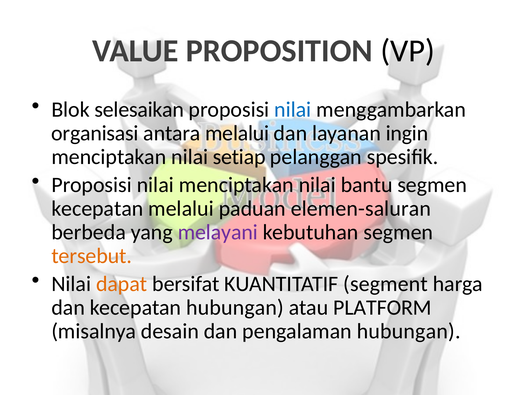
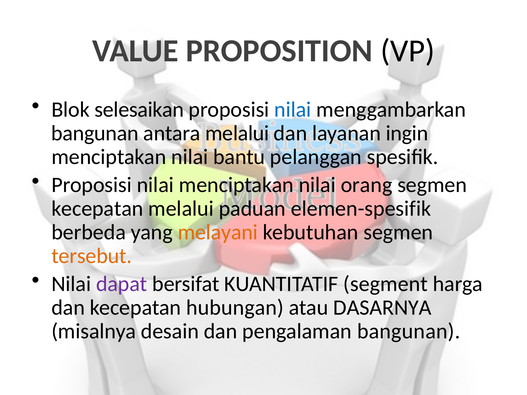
organisasi at (95, 133): organisasi -> bangunan
setiap: setiap -> bantu
bantu: bantu -> orang
elemen-saluran: elemen-saluran -> elemen-spesifik
melayani colour: purple -> orange
dapat colour: orange -> purple
PLATFORM: PLATFORM -> DASARNYA
pengalaman hubungan: hubungan -> bangunan
